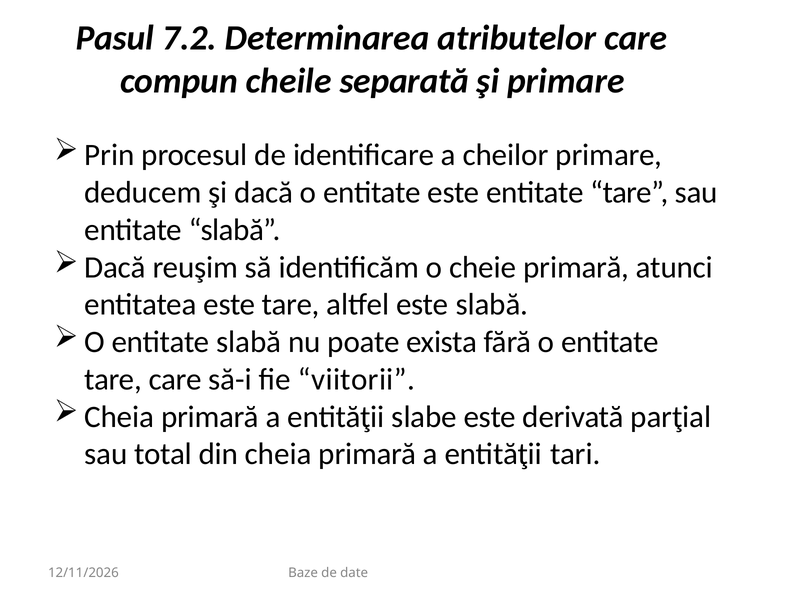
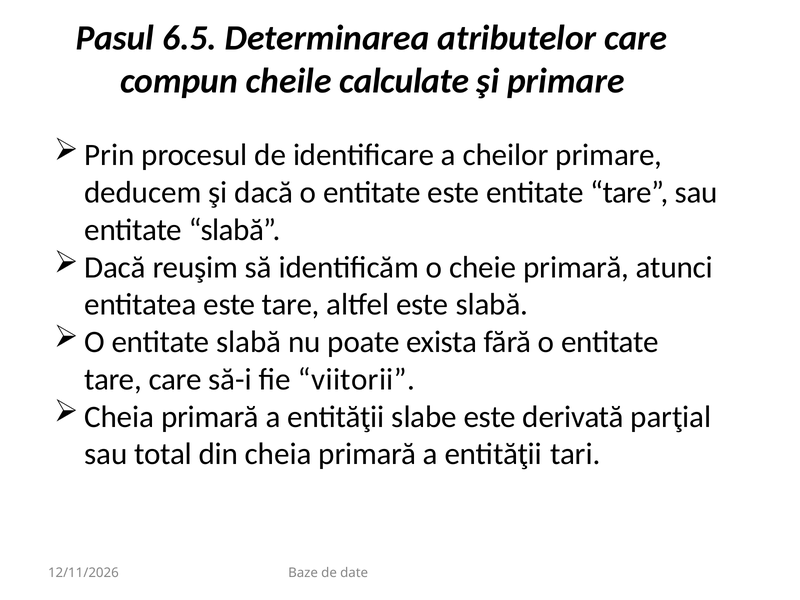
7.2: 7.2 -> 6.5
separată: separată -> calculate
